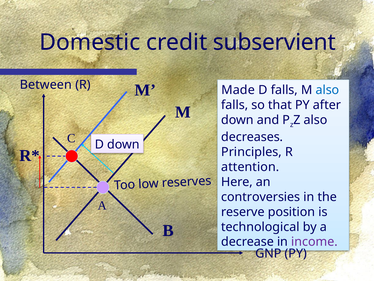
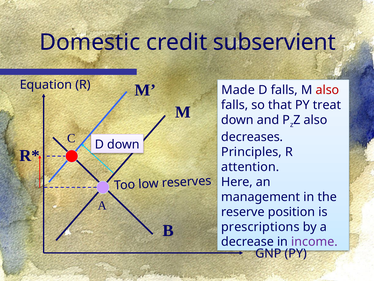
Between: Between -> Equation
also at (327, 90) colour: blue -> red
after: after -> treat
controversies: controversies -> management
technological: technological -> prescriptions
